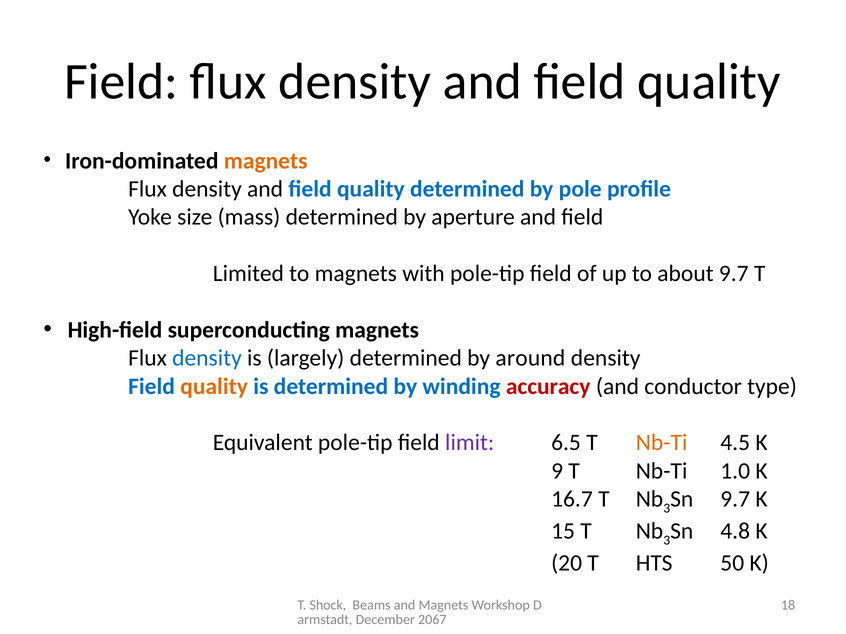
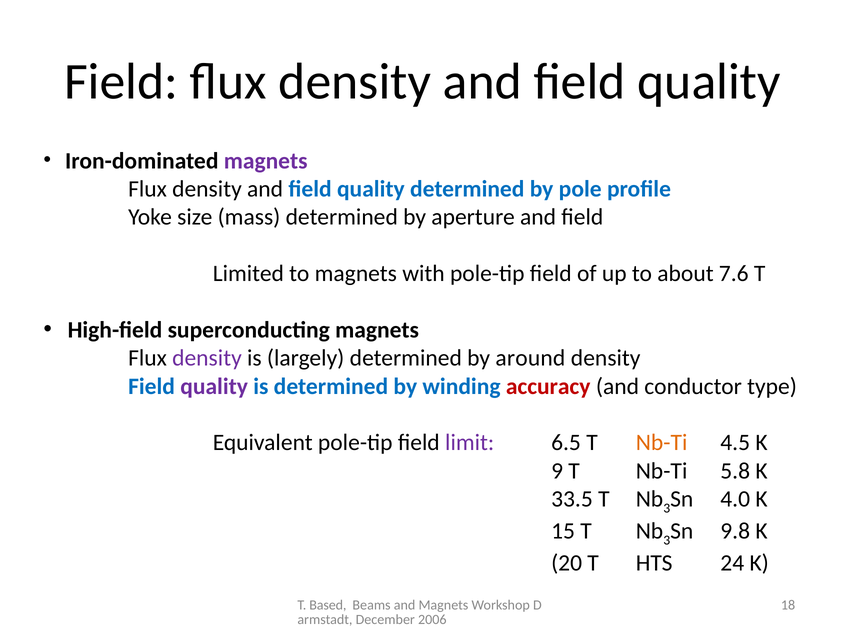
magnets at (266, 161) colour: orange -> purple
about 9.7: 9.7 -> 7.6
density at (207, 358) colour: blue -> purple
quality at (214, 387) colour: orange -> purple
1.0: 1.0 -> 5.8
16.7: 16.7 -> 33.5
9.7 at (735, 499): 9.7 -> 4.0
4.8: 4.8 -> 9.8
50: 50 -> 24
Shock: Shock -> Based
2067: 2067 -> 2006
